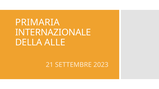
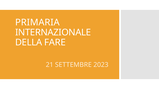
ALLE: ALLE -> FARE
